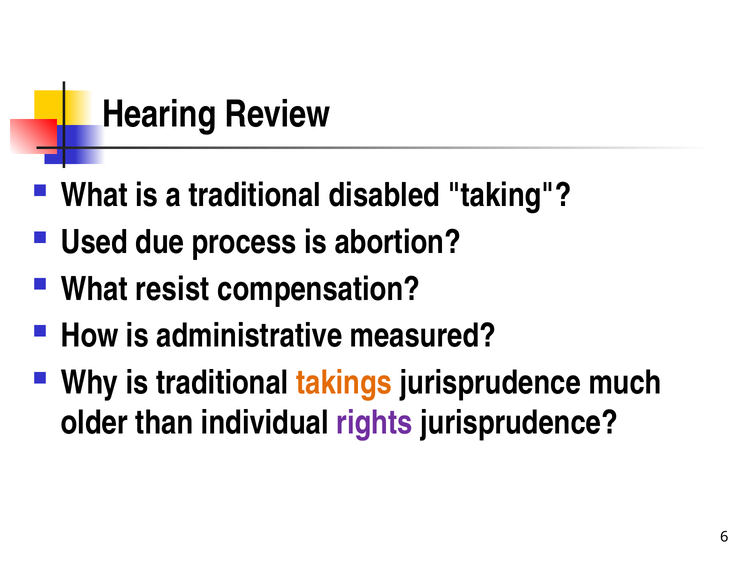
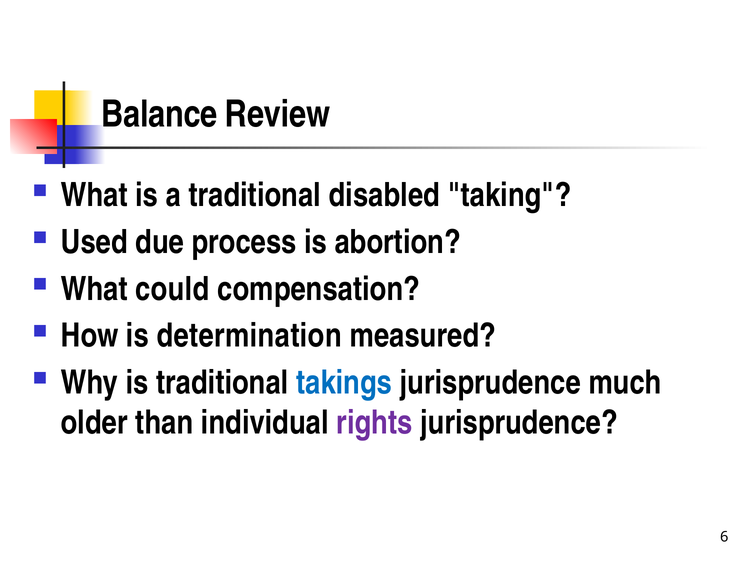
Hearing: Hearing -> Balance
resist: resist -> could
administrative: administrative -> determination
takings colour: orange -> blue
